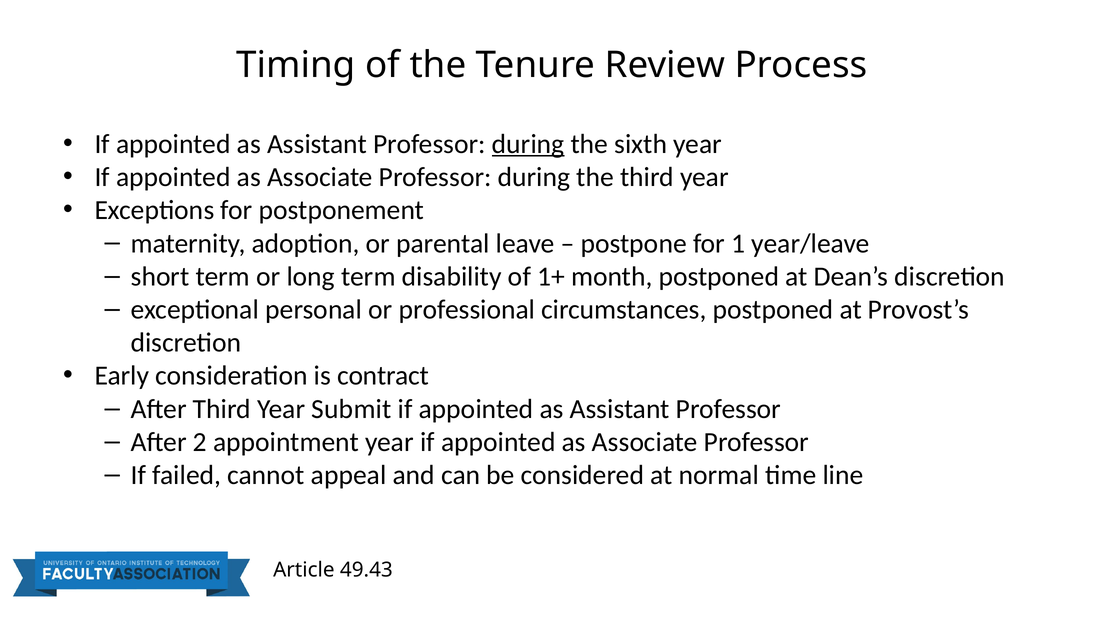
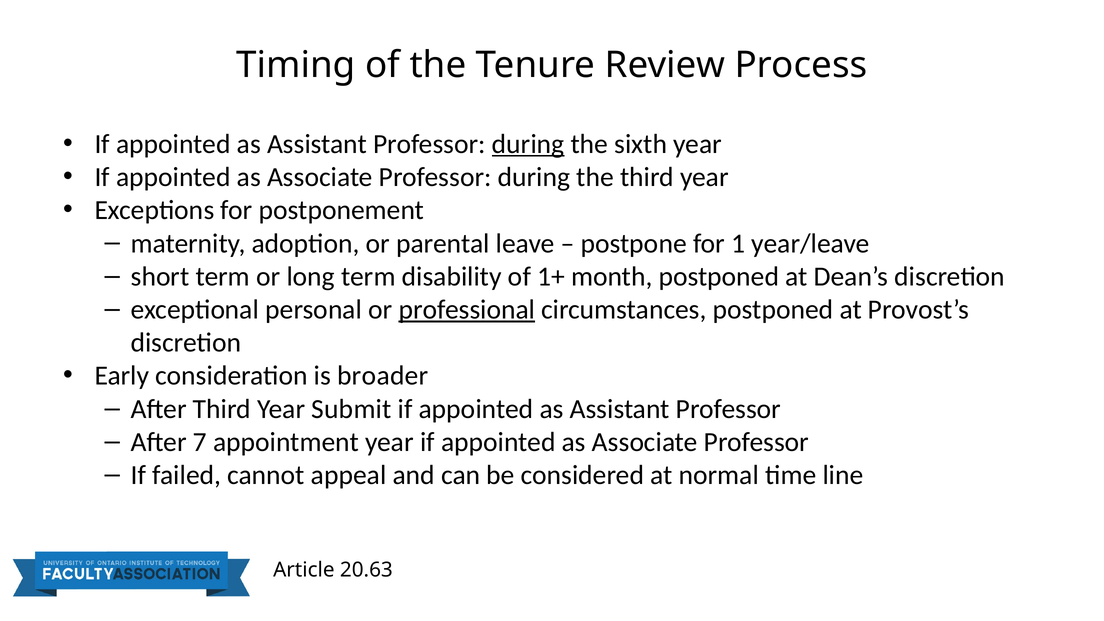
professional underline: none -> present
contract: contract -> broader
2: 2 -> 7
49.43: 49.43 -> 20.63
